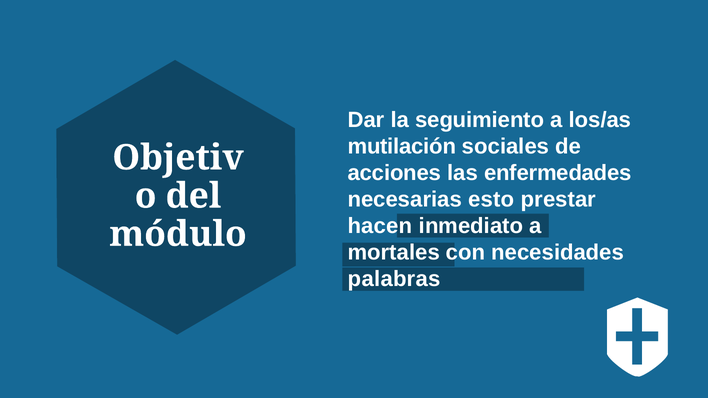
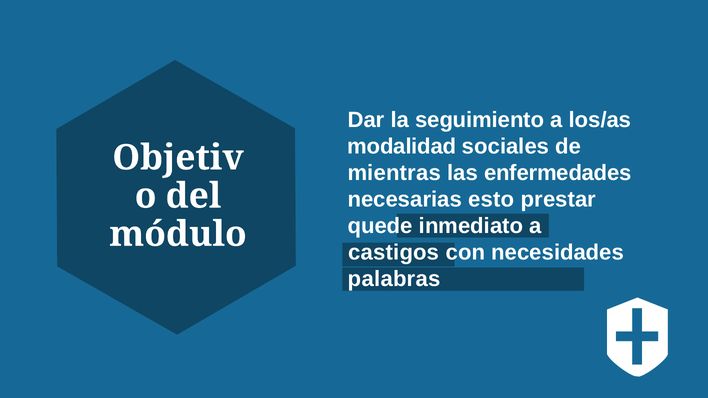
mutilación: mutilación -> modalidad
acciones: acciones -> mientras
hacen: hacen -> quede
mortales: mortales -> castigos
